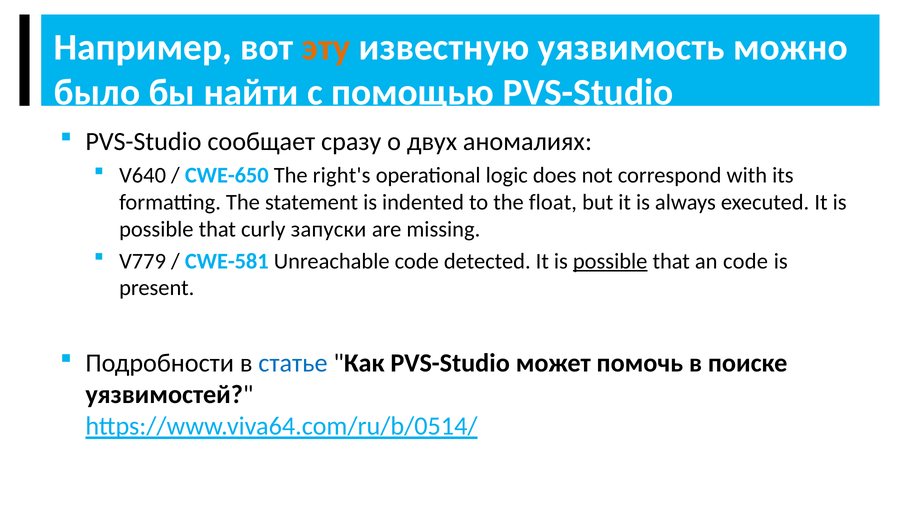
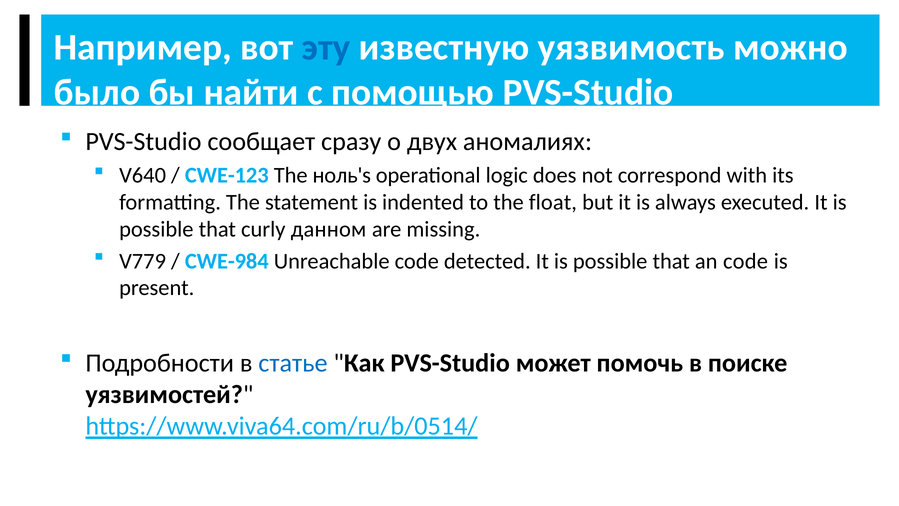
эту colour: orange -> blue
CWE-650: CWE-650 -> CWE-123
right's: right's -> ноль's
запуски: запуски -> данном
CWE-581: CWE-581 -> CWE-984
possible at (610, 261) underline: present -> none
